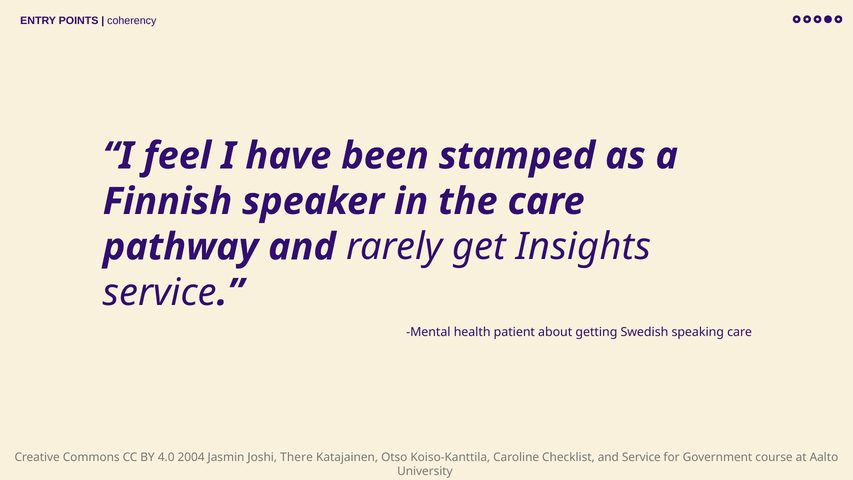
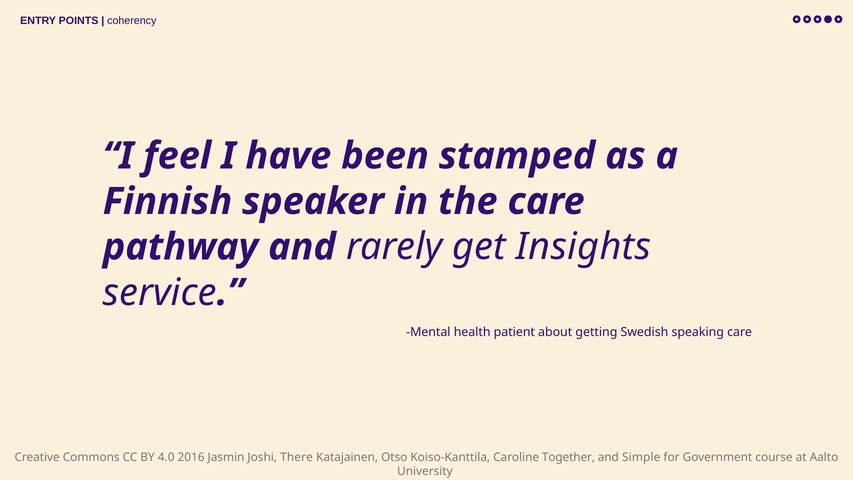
2004: 2004 -> 2016
Checklist: Checklist -> Together
and Service: Service -> Simple
